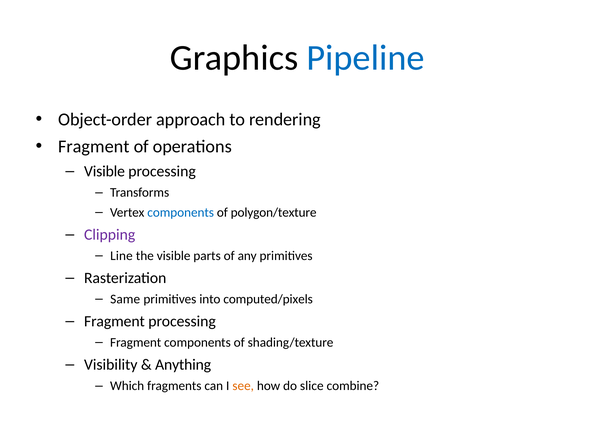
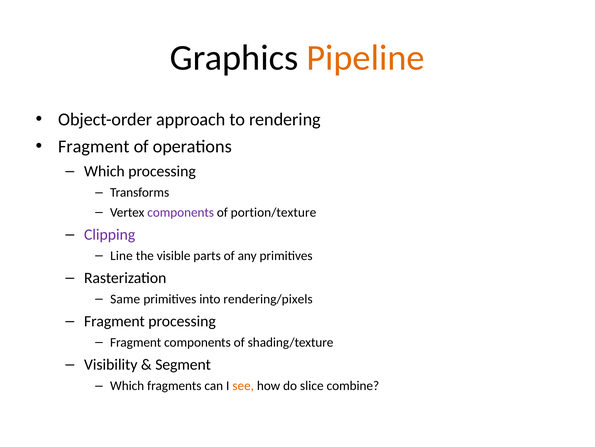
Pipeline colour: blue -> orange
Visible at (104, 171): Visible -> Which
components at (181, 212) colour: blue -> purple
polygon/texture: polygon/texture -> portion/texture
computed/pixels: computed/pixels -> rendering/pixels
Anything: Anything -> Segment
